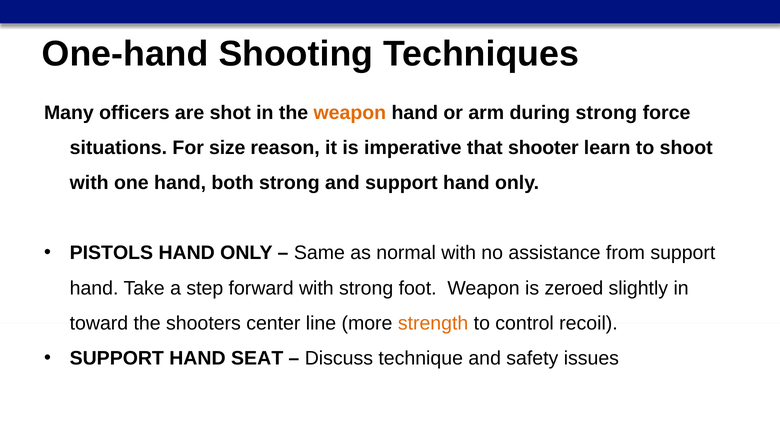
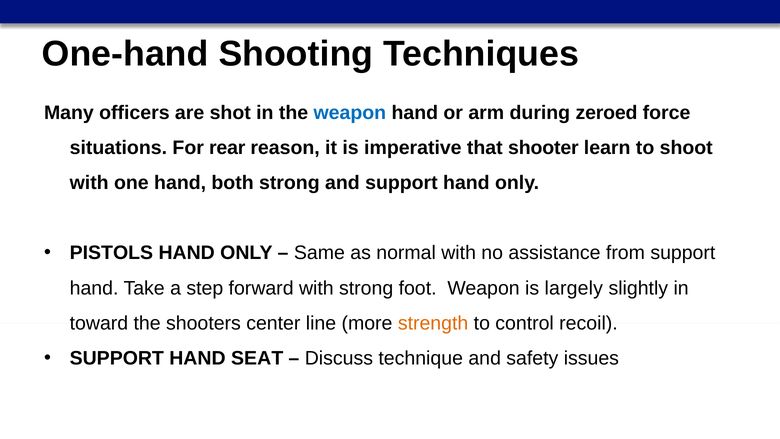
weapon at (350, 112) colour: orange -> blue
during strong: strong -> zeroed
size: size -> rear
zeroed: zeroed -> largely
